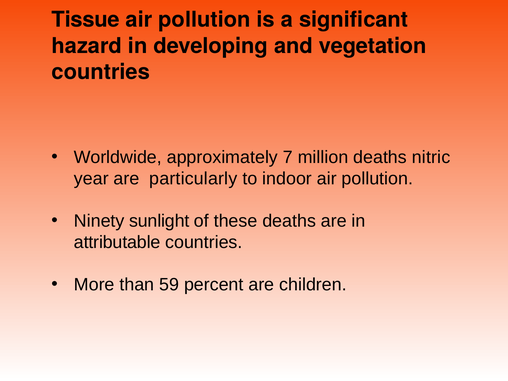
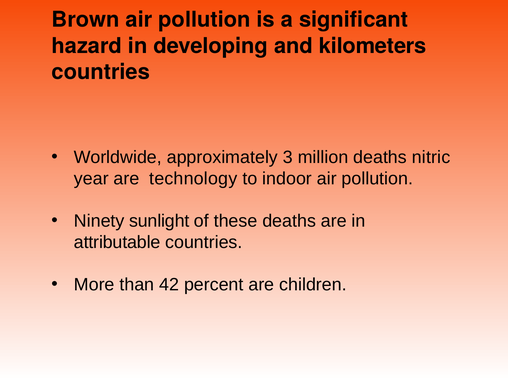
Tissue: Tissue -> Brown
vegetation: vegetation -> kilometers
7: 7 -> 3
particularly: particularly -> technology
59: 59 -> 42
